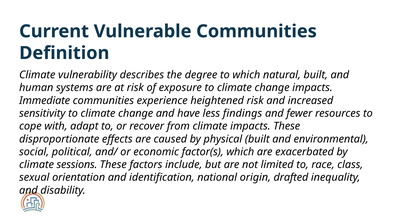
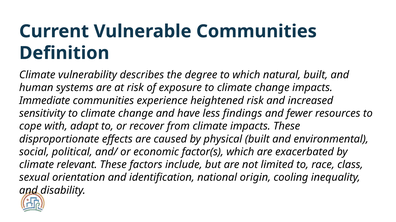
sessions: sessions -> relevant
drafted: drafted -> cooling
